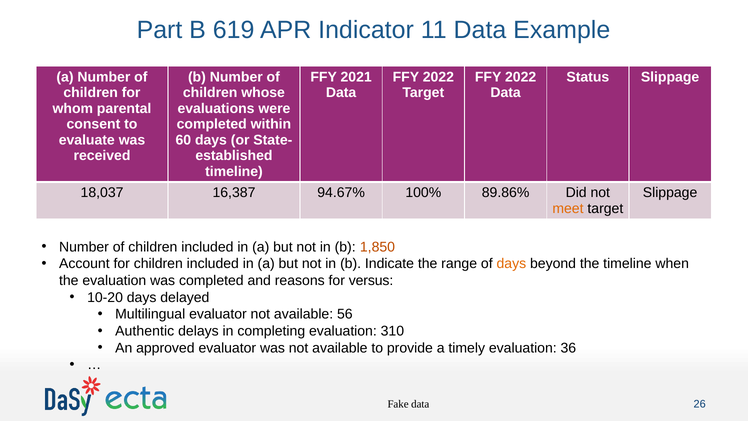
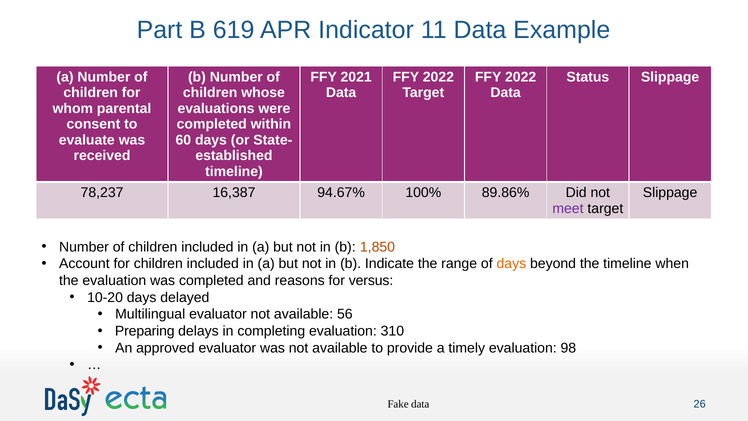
18,037: 18,037 -> 78,237
meet colour: orange -> purple
Authentic: Authentic -> Preparing
36: 36 -> 98
